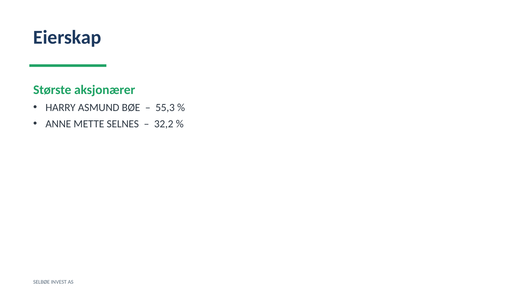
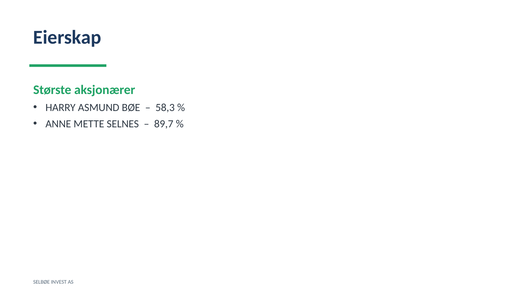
55,3: 55,3 -> 58,3
32,2: 32,2 -> 89,7
